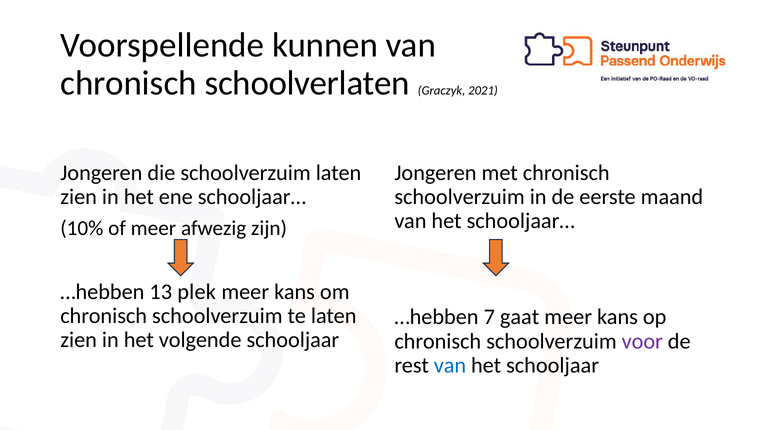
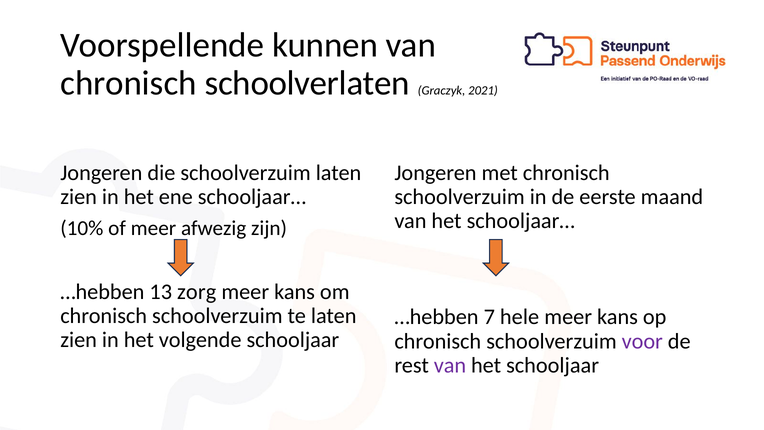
plek: plek -> zorg
gaat: gaat -> hele
van at (450, 365) colour: blue -> purple
